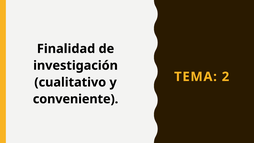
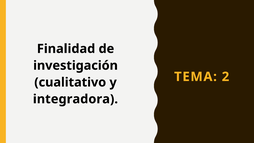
conveniente: conveniente -> integradora
